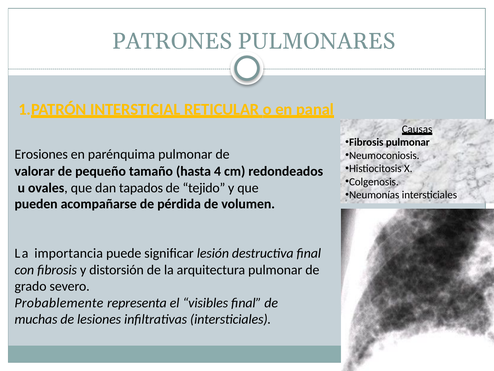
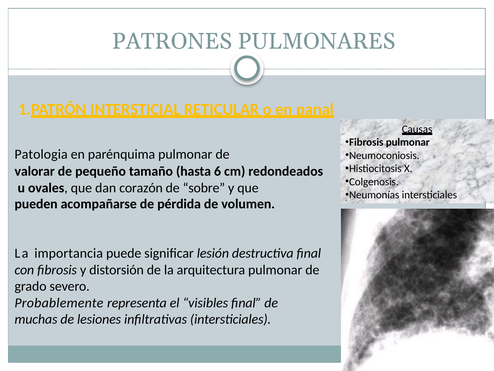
Erosiones: Erosiones -> Patologia
4: 4 -> 6
tapados: tapados -> corazón
tejido: tejido -> sobre
